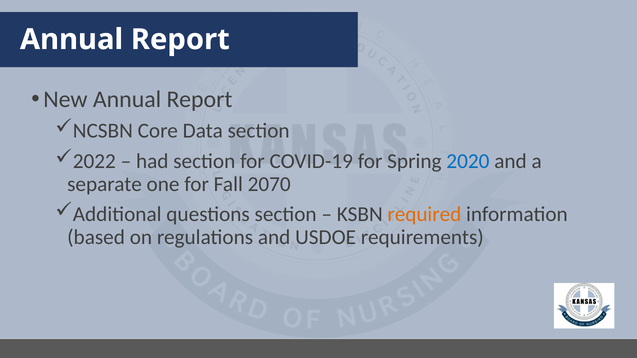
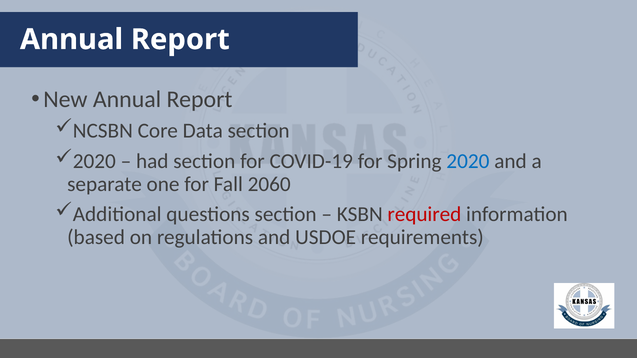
2022 at (94, 161): 2022 -> 2020
2070: 2070 -> 2060
required colour: orange -> red
